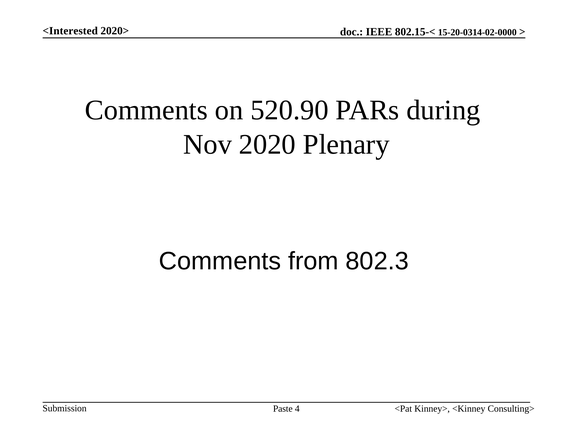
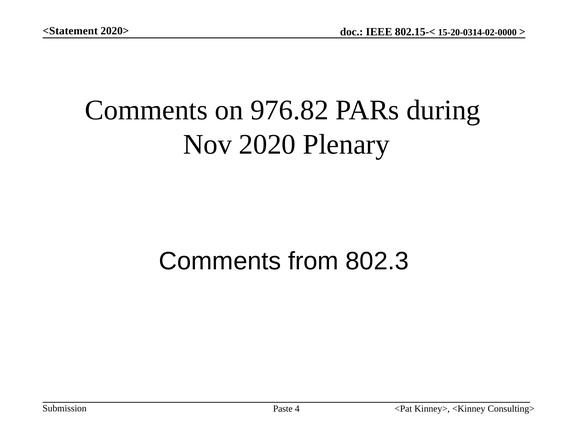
<Interested: <Interested -> <Statement
520.90: 520.90 -> 976.82
